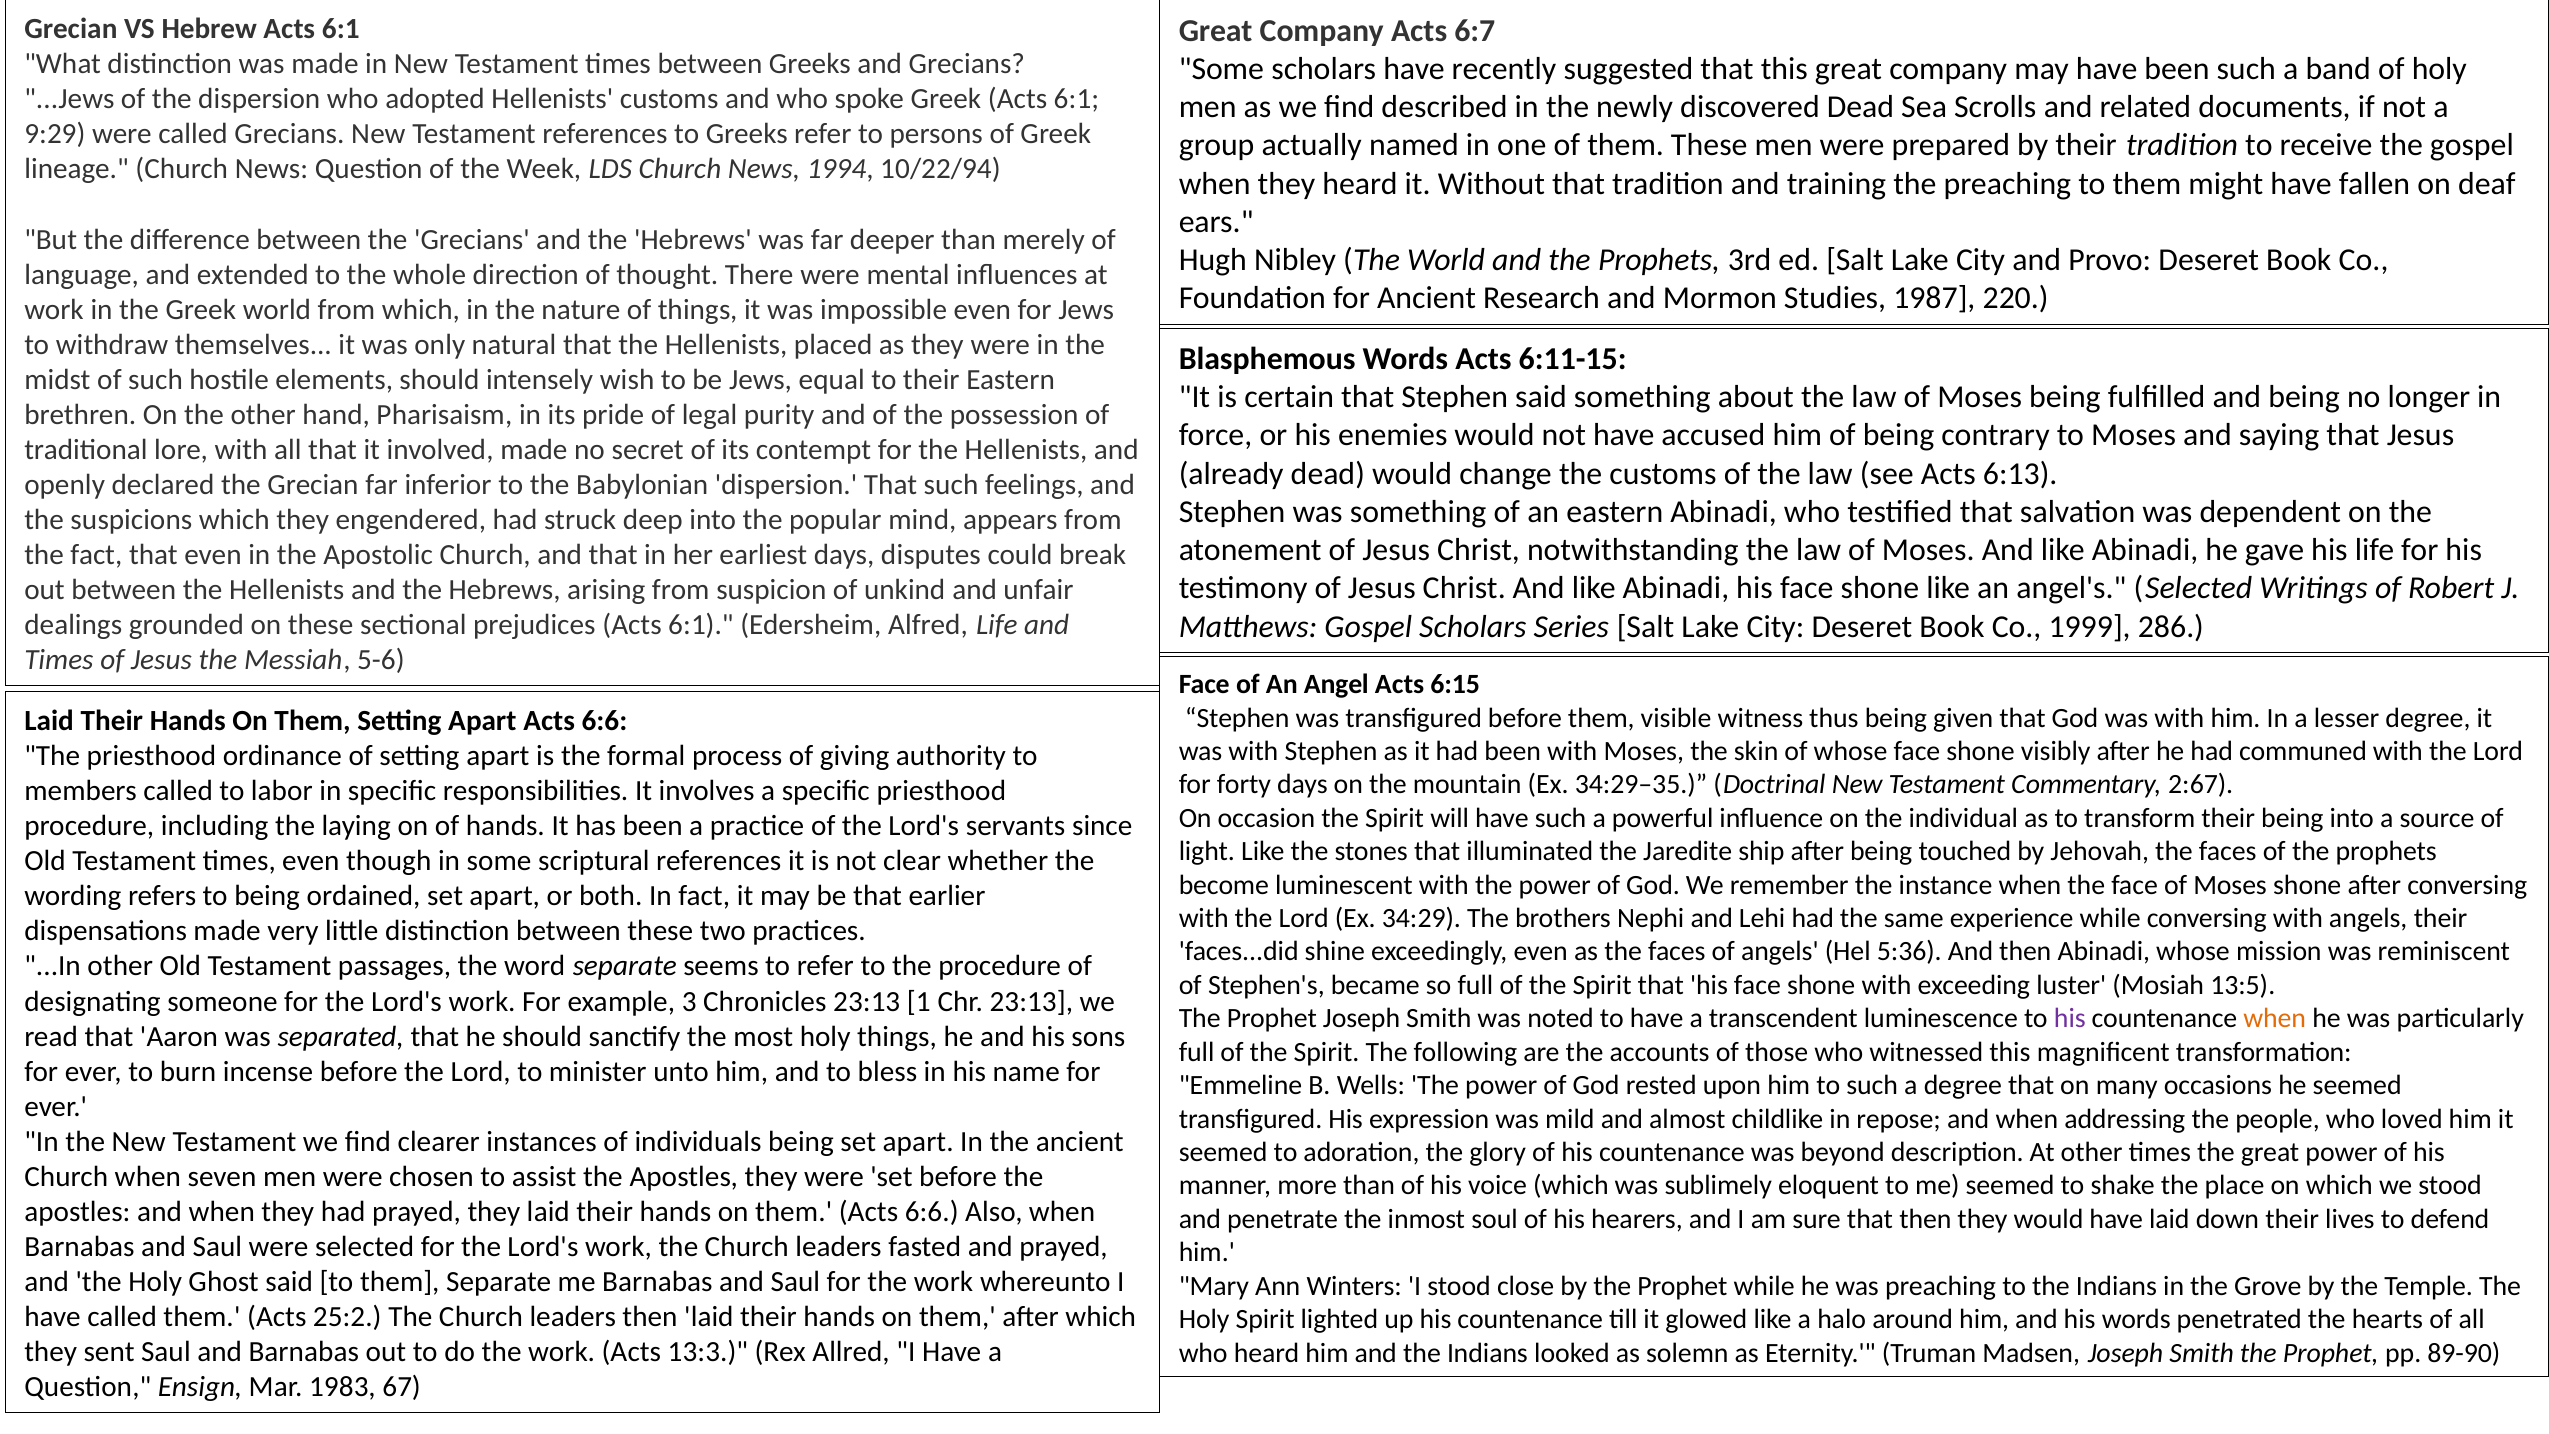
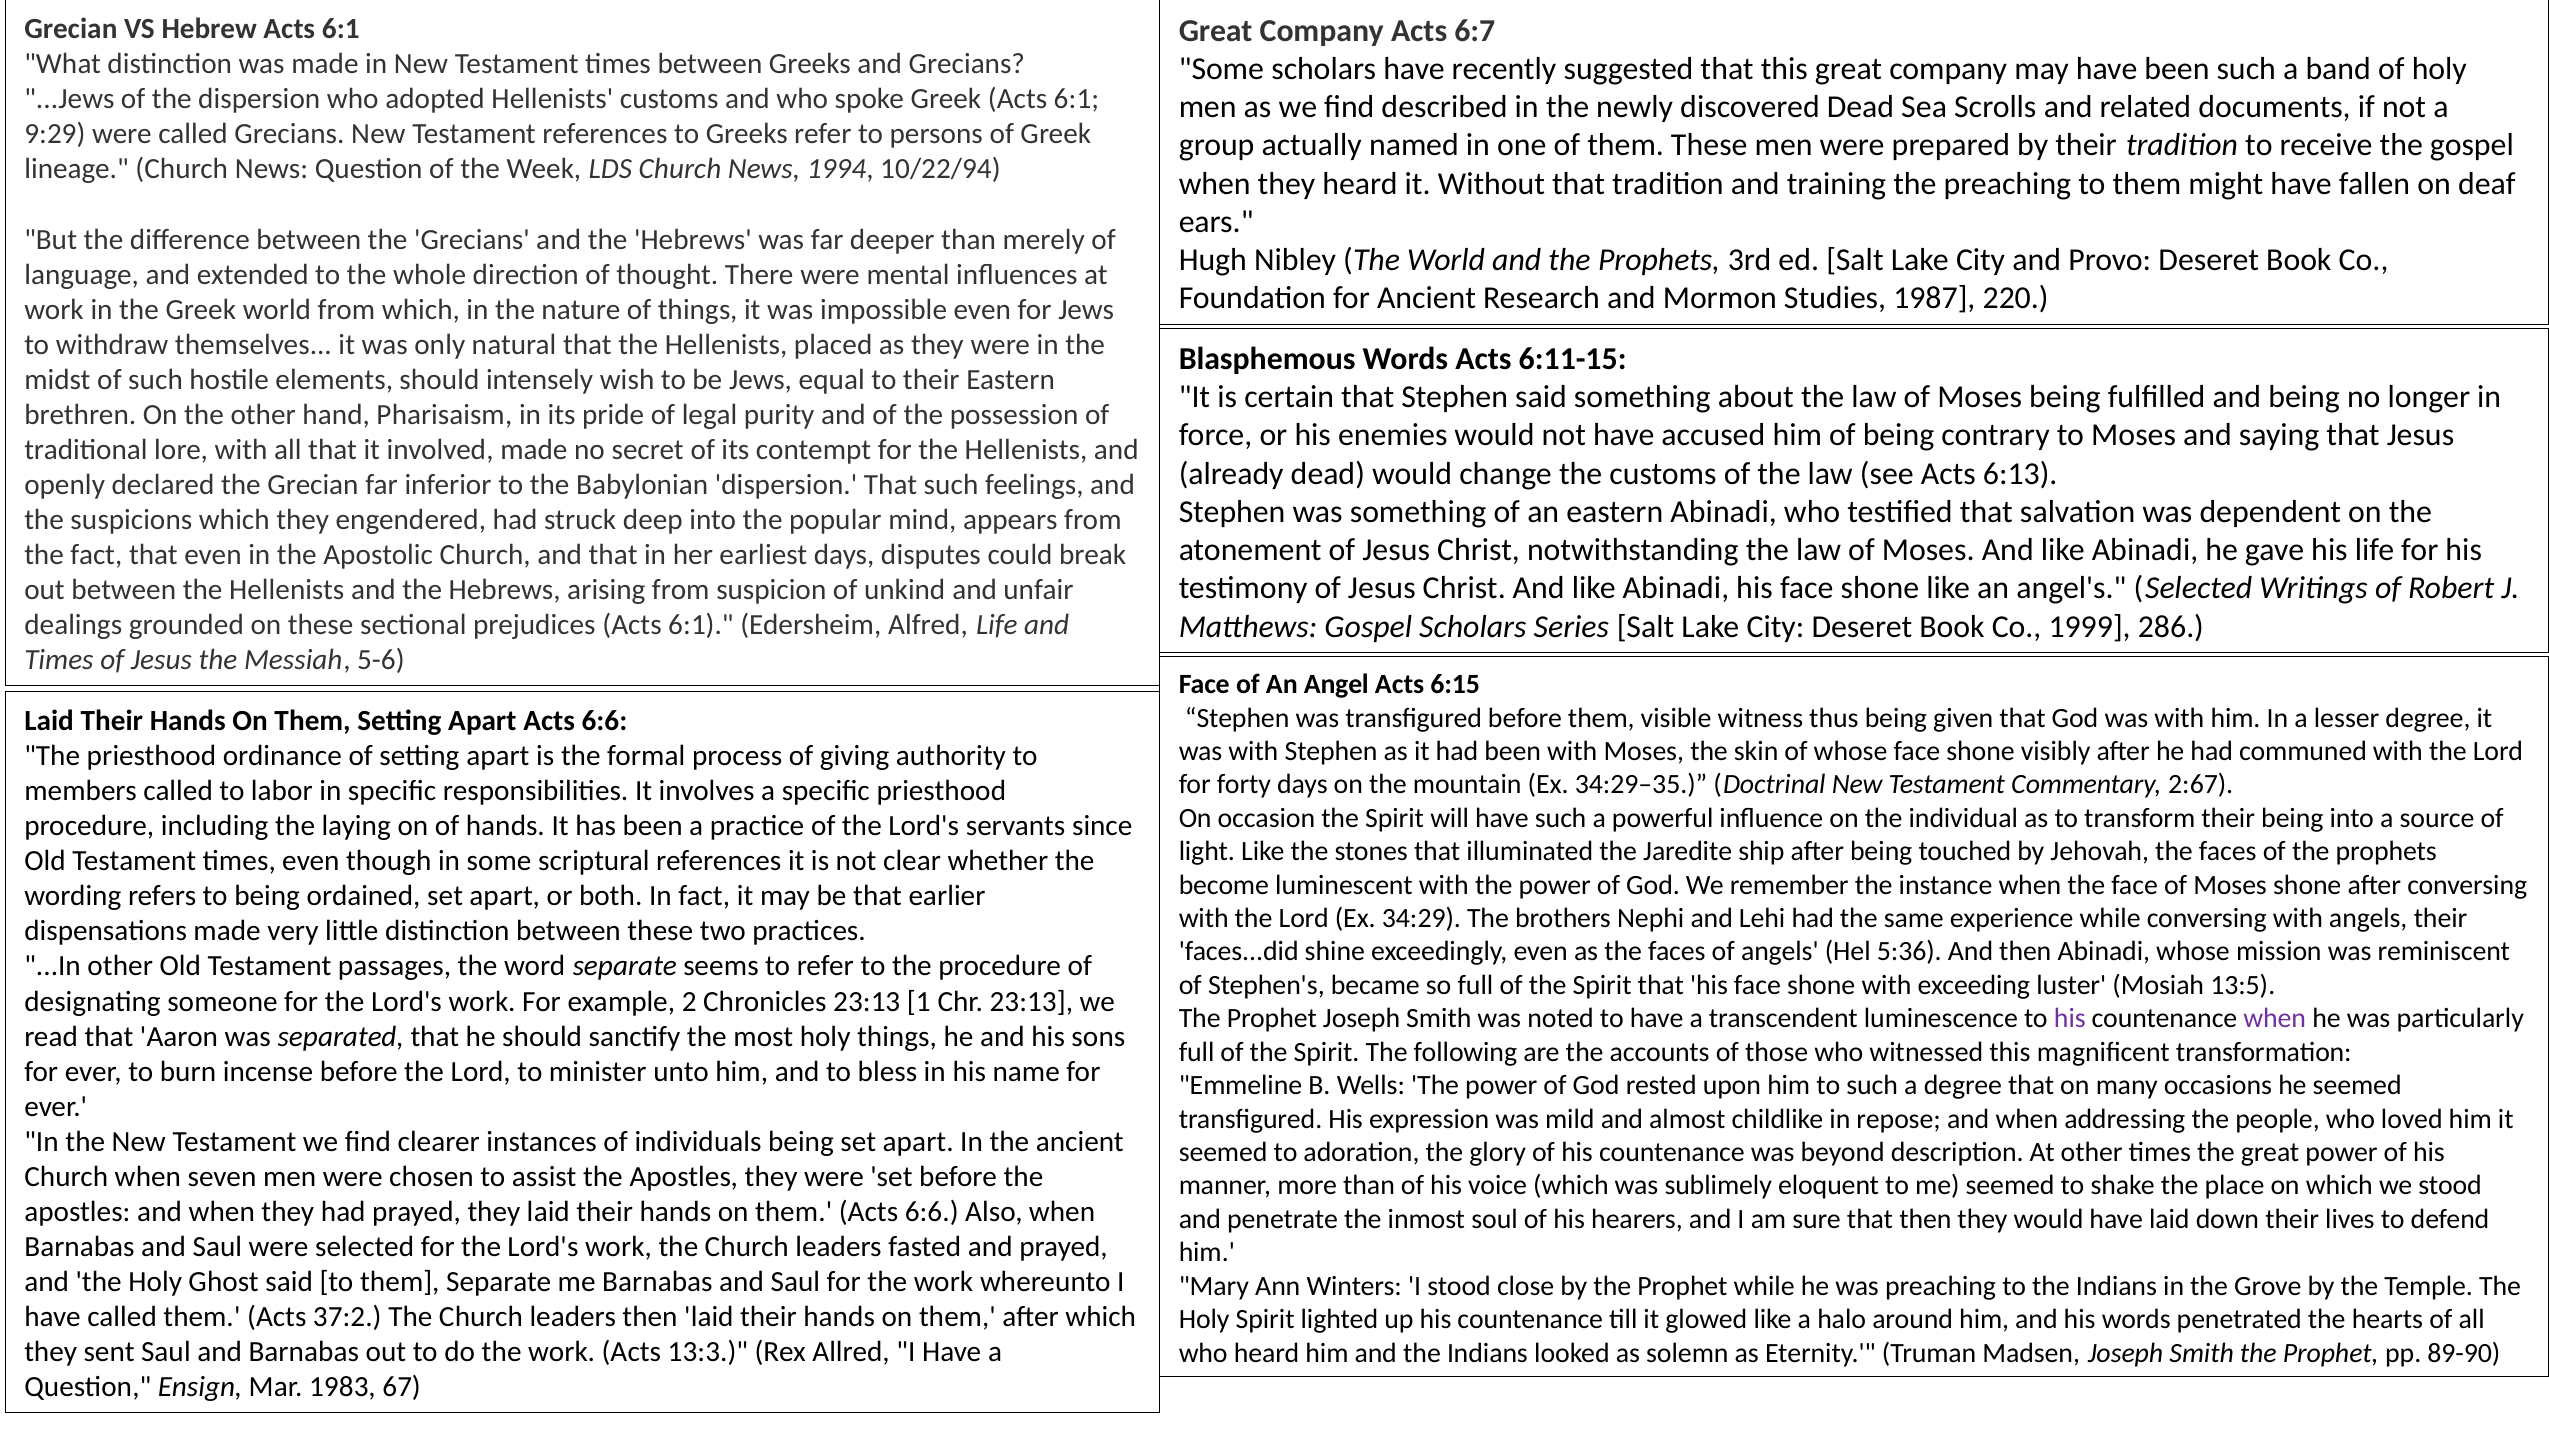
3: 3 -> 2
when at (2275, 1018) colour: orange -> purple
25:2: 25:2 -> 37:2
